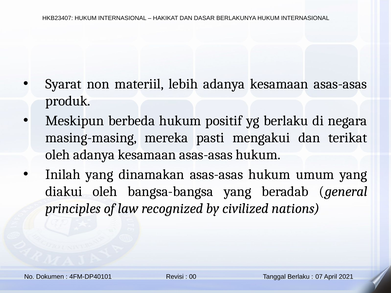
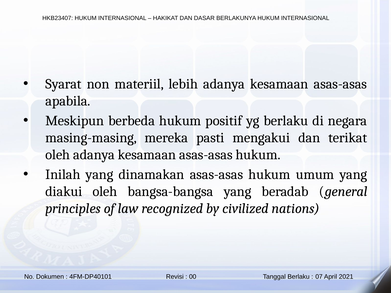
produk: produk -> apabila
